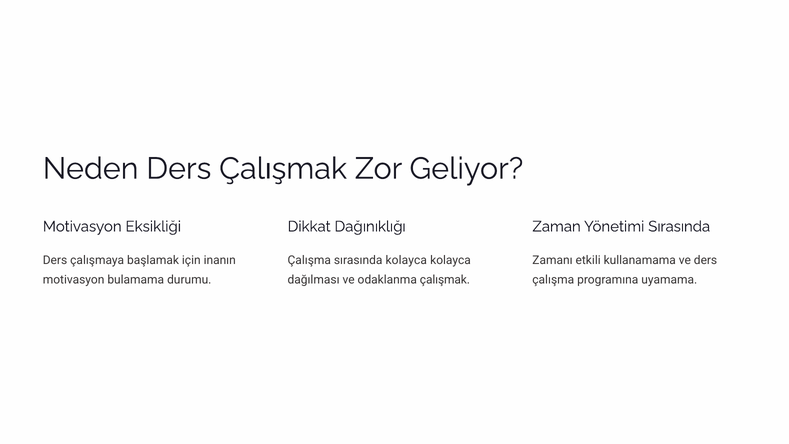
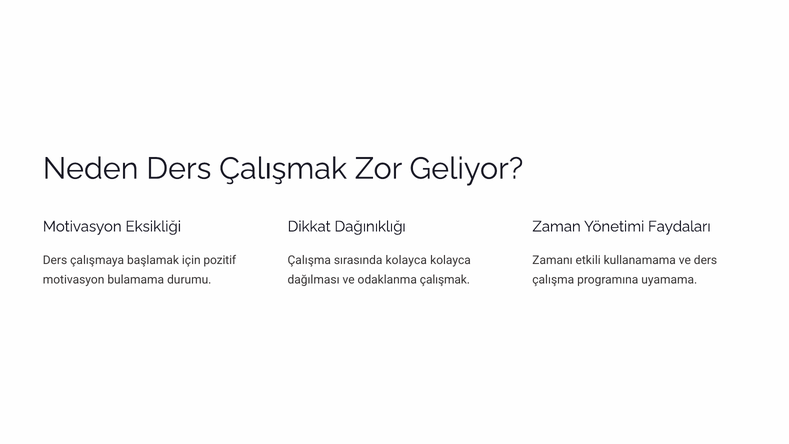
Yönetimi Sırasında: Sırasında -> Faydaları
inanın: inanın -> pozitif
